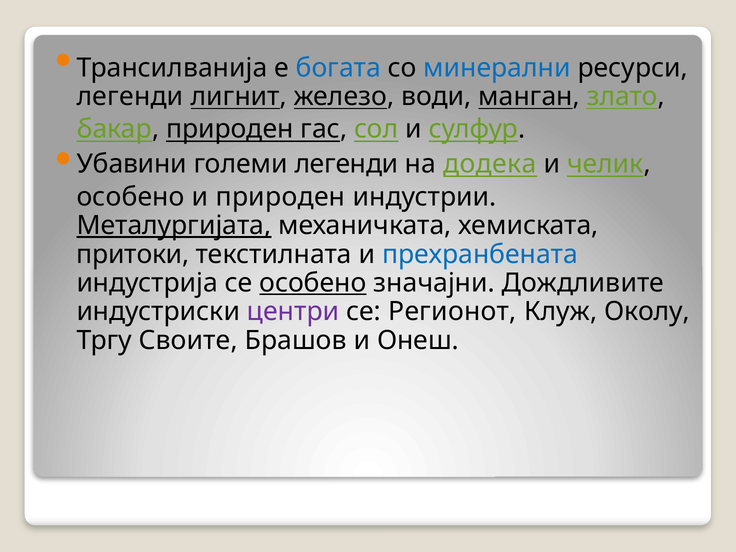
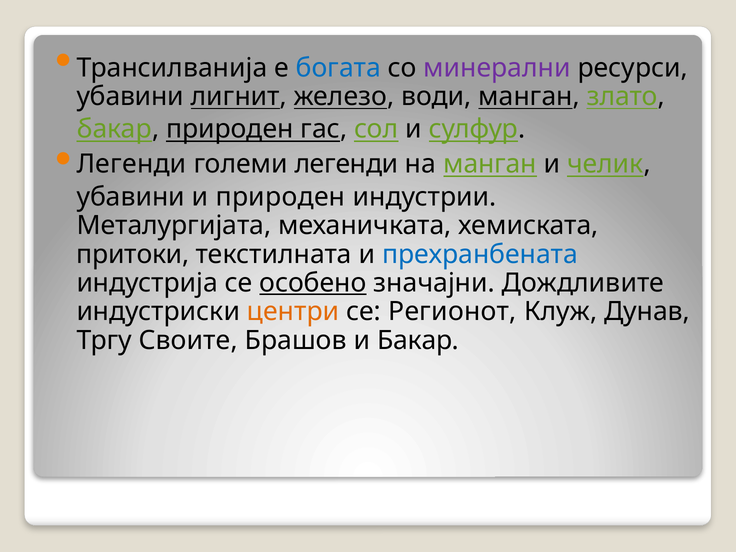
минерални colour: blue -> purple
легенди at (130, 97): легенди -> убавини
Убавини at (132, 164): Убавини -> Легенди
на додека: додека -> манган
особено at (131, 197): особено -> убавини
Металургијата underline: present -> none
центри colour: purple -> orange
Околу: Околу -> Дунав
и Онеш: Онеш -> Бакар
